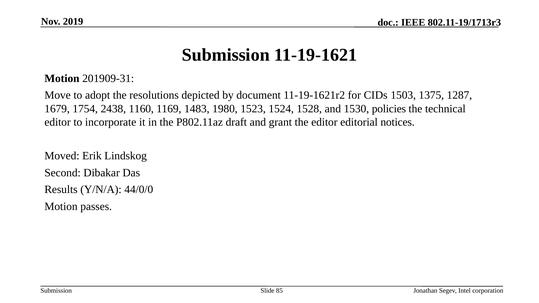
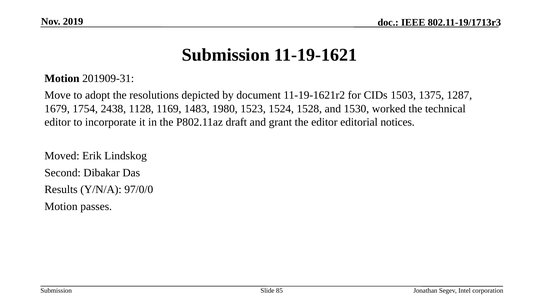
1160: 1160 -> 1128
policies: policies -> worked
44/0/0: 44/0/0 -> 97/0/0
